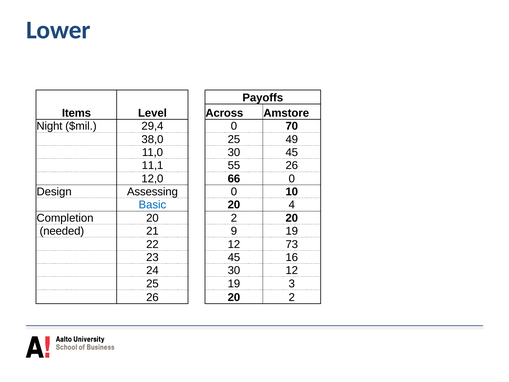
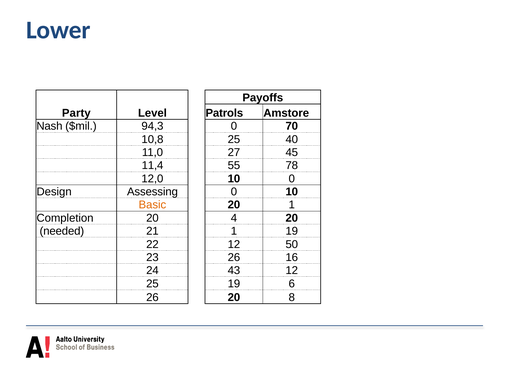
Items: Items -> Party
Across: Across -> Patrols
Night: Night -> Nash
29,4: 29,4 -> 94,3
38,0: 38,0 -> 10,8
49: 49 -> 40
11,0 30: 30 -> 27
11,1: 11,1 -> 11,4
55 26: 26 -> 78
12,0 66: 66 -> 10
Basic colour: blue -> orange
20 4: 4 -> 1
Completion 20 2: 2 -> 4
21 9: 9 -> 1
73: 73 -> 50
23 45: 45 -> 26
24 30: 30 -> 43
3: 3 -> 6
26 20 2: 2 -> 8
